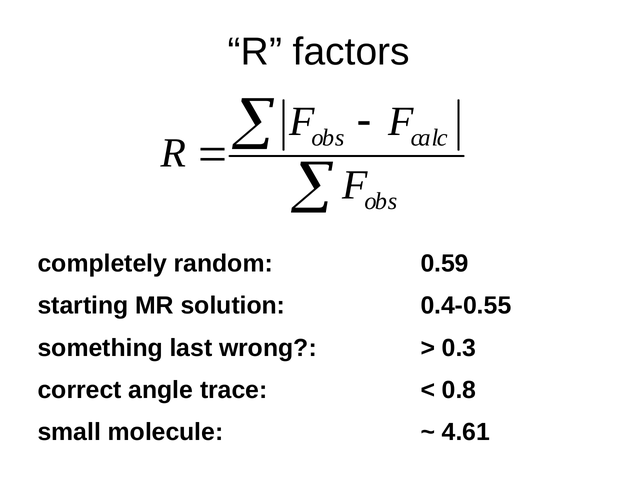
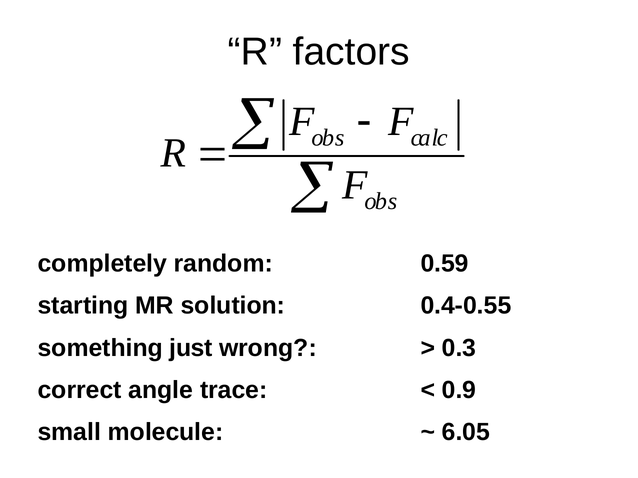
last: last -> just
0.8: 0.8 -> 0.9
4.61: 4.61 -> 6.05
